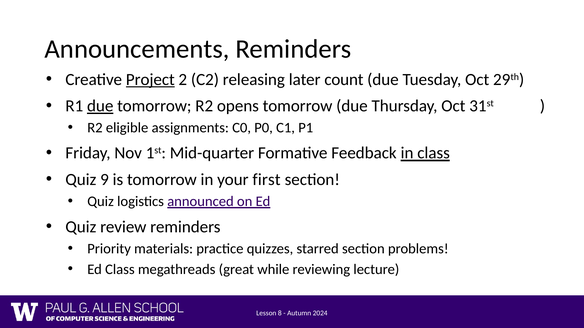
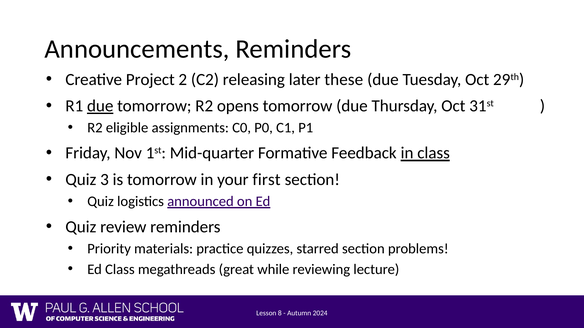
Project underline: present -> none
count: count -> these
9: 9 -> 3
